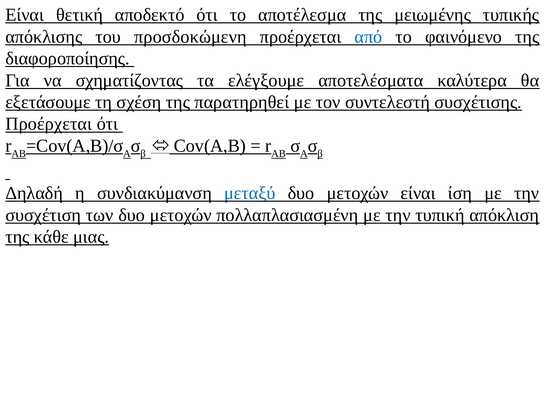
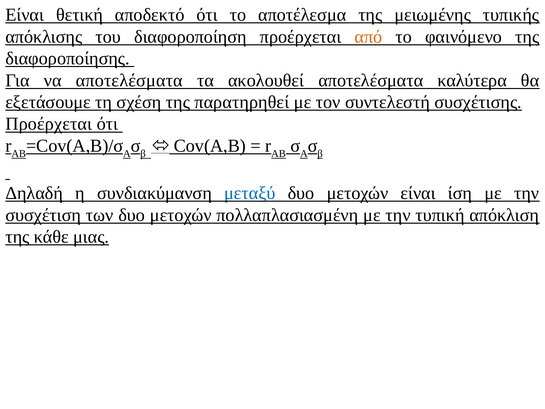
προσδοκώμενη: προσδοκώμενη -> διαφοροποίηση
από colour: blue -> orange
να σχηματίζοντας: σχηματίζοντας -> αποτελέσματα
ελέγξουμε: ελέγξουμε -> ακολουθεί
